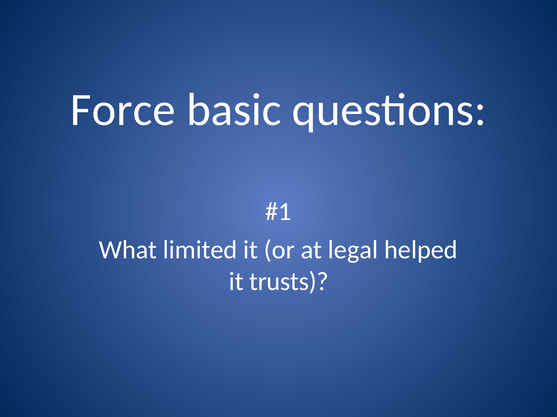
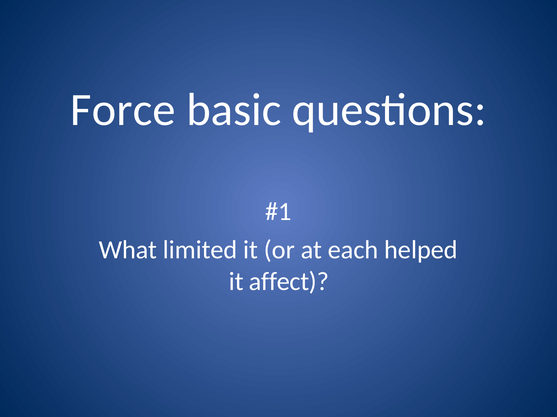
legal: legal -> each
trusts: trusts -> affect
